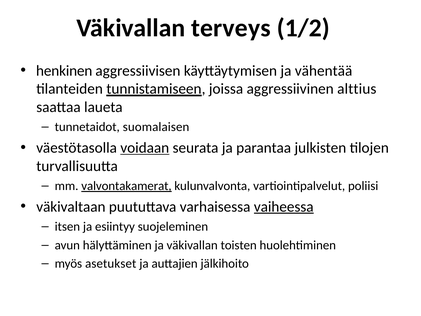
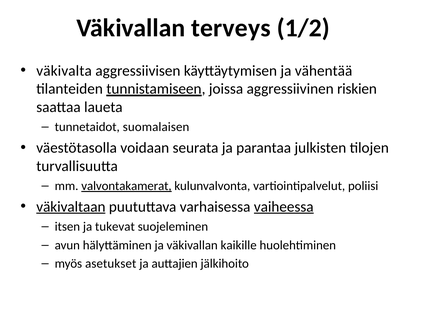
henkinen: henkinen -> väkivalta
alttius: alttius -> riskien
voidaan underline: present -> none
väkivaltaan underline: none -> present
esiintyy: esiintyy -> tukevat
toisten: toisten -> kaikille
